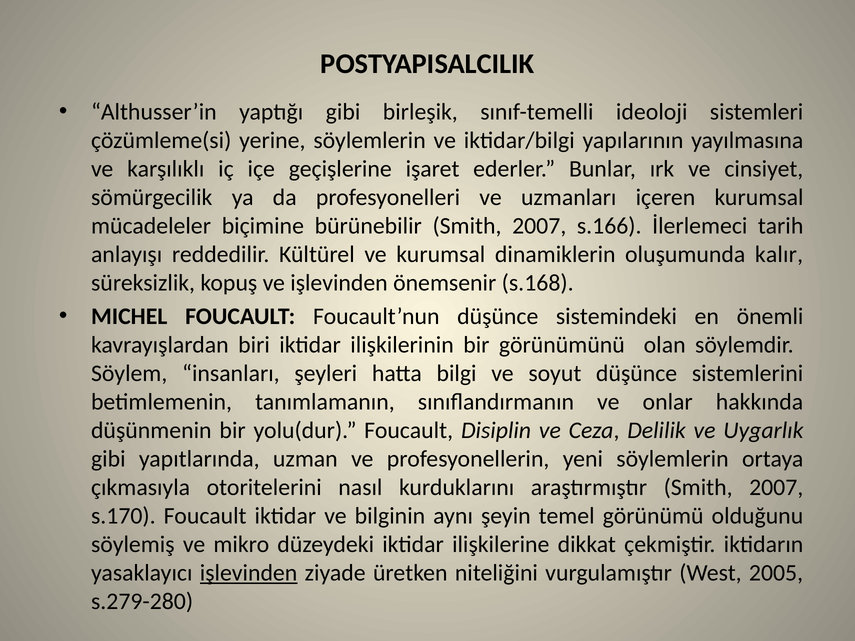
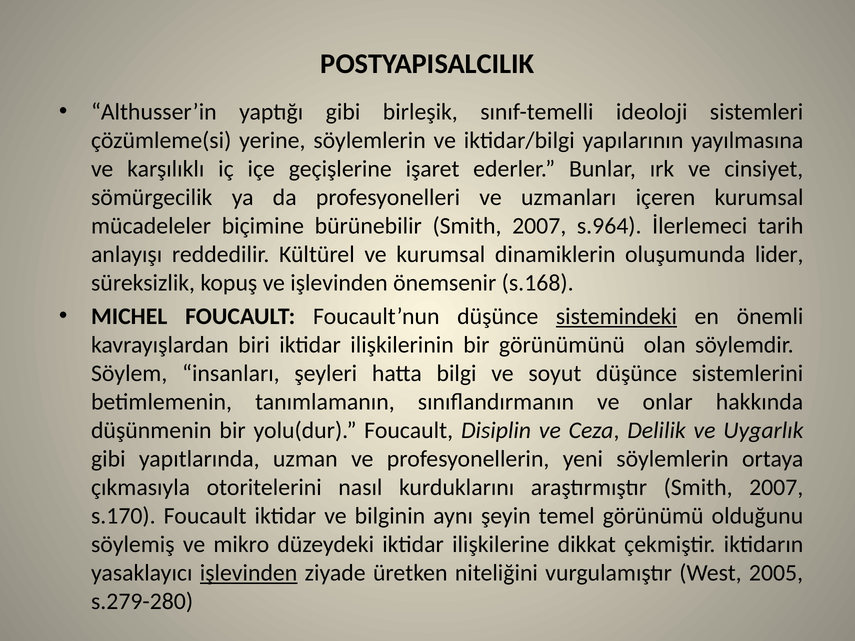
s.166: s.166 -> s.964
kalır: kalır -> lider
sistemindeki underline: none -> present
